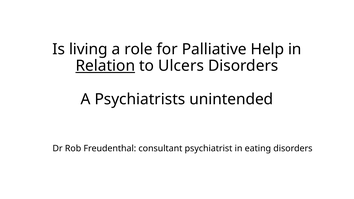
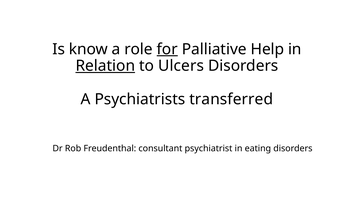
living: living -> know
for underline: none -> present
unintended: unintended -> transferred
